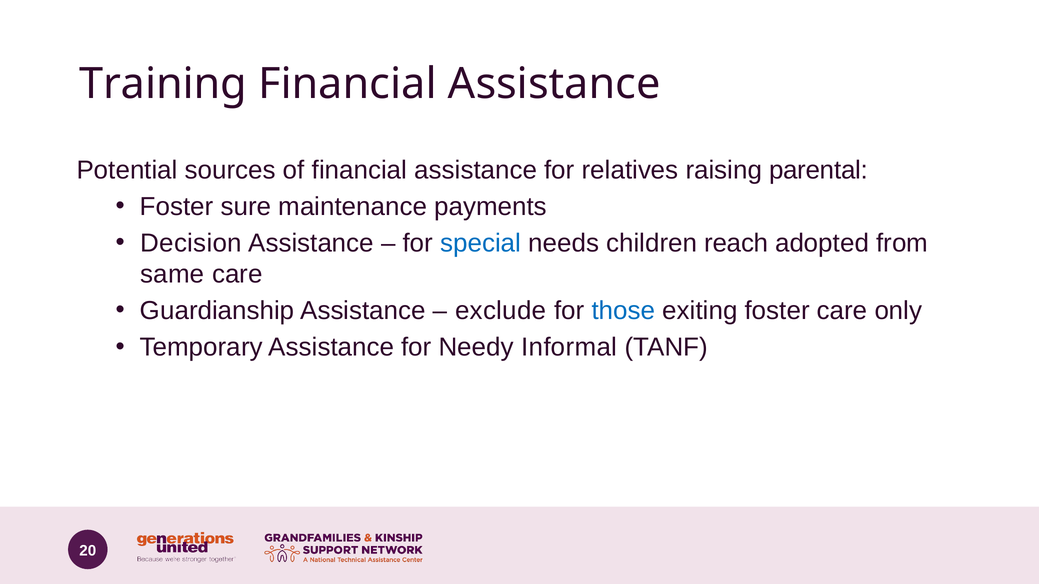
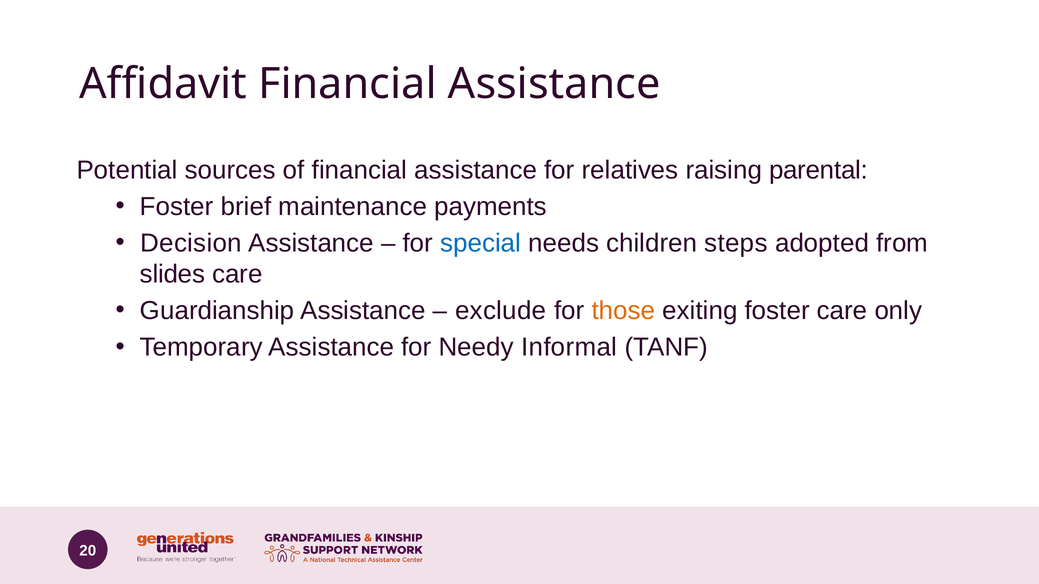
Training: Training -> Affidavit
sure: sure -> brief
reach: reach -> steps
same: same -> slides
those colour: blue -> orange
